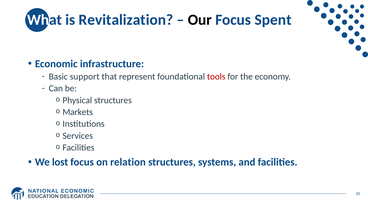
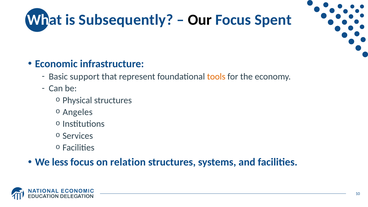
Revitalization: Revitalization -> Subsequently
tools colour: red -> orange
Markets: Markets -> Angeles
lost: lost -> less
